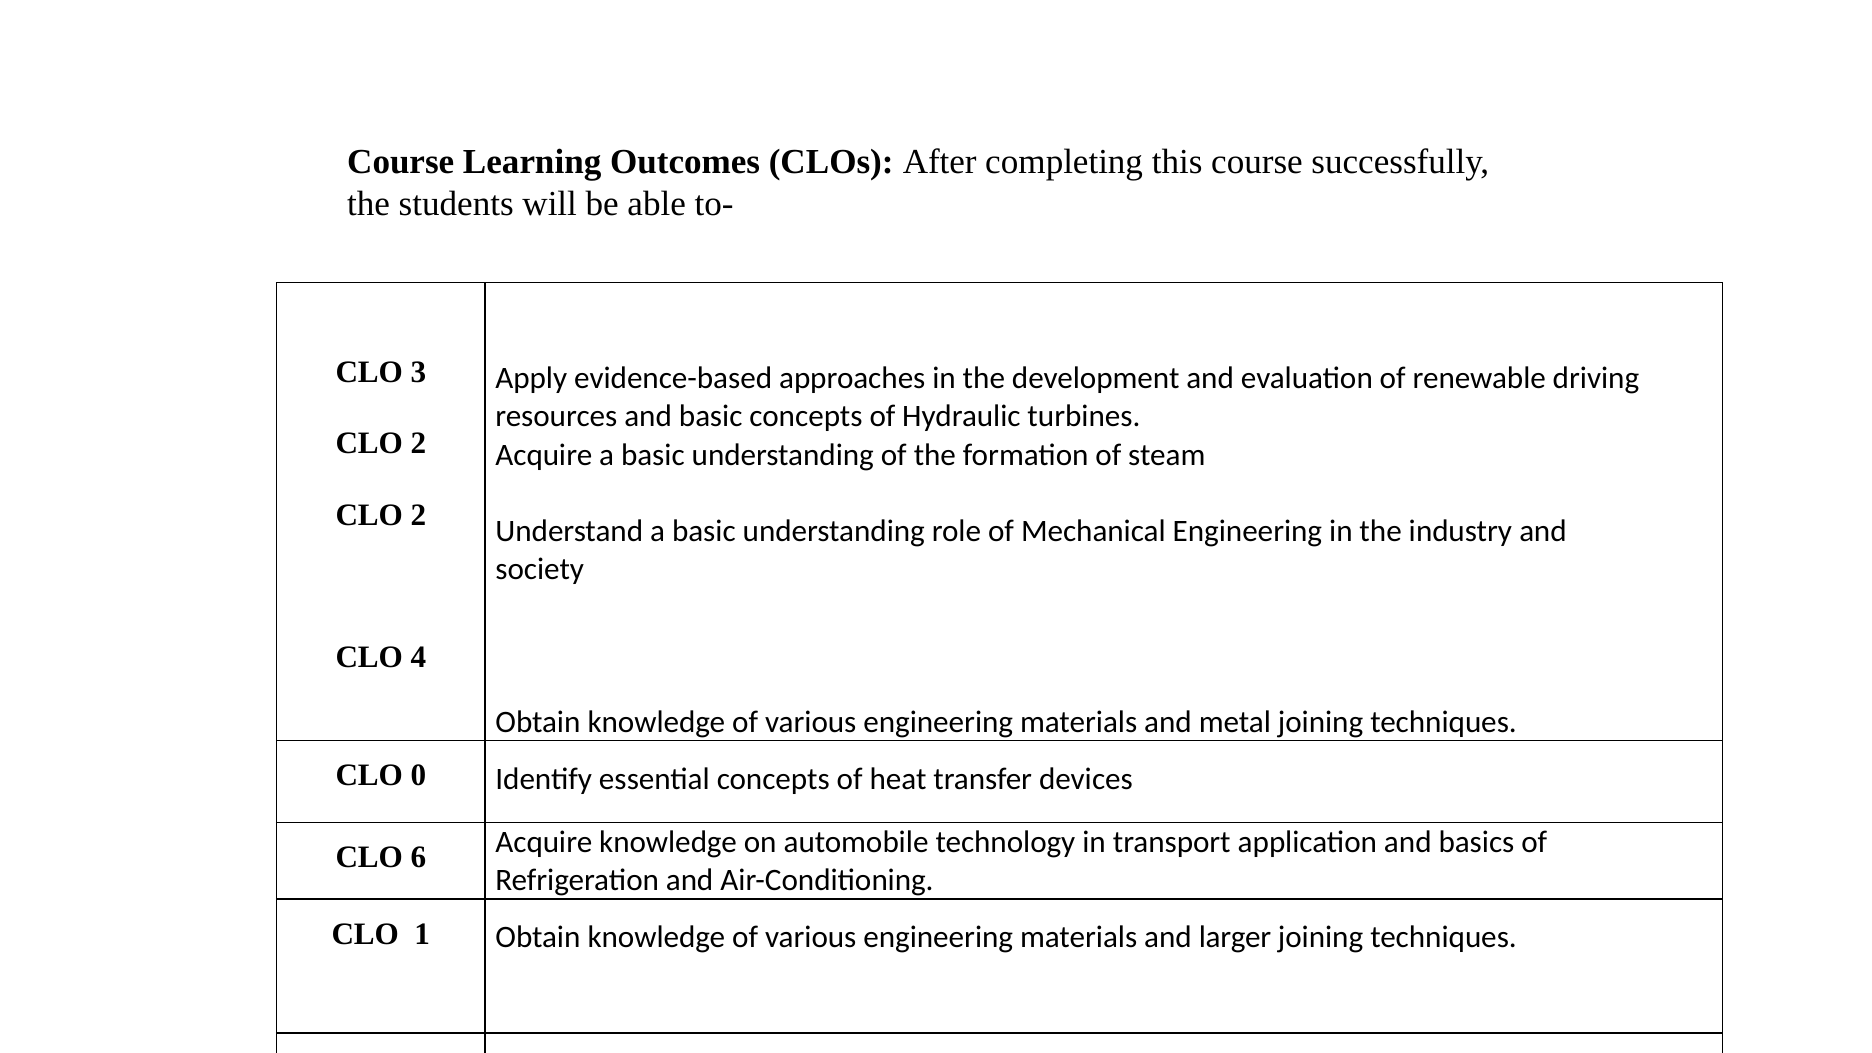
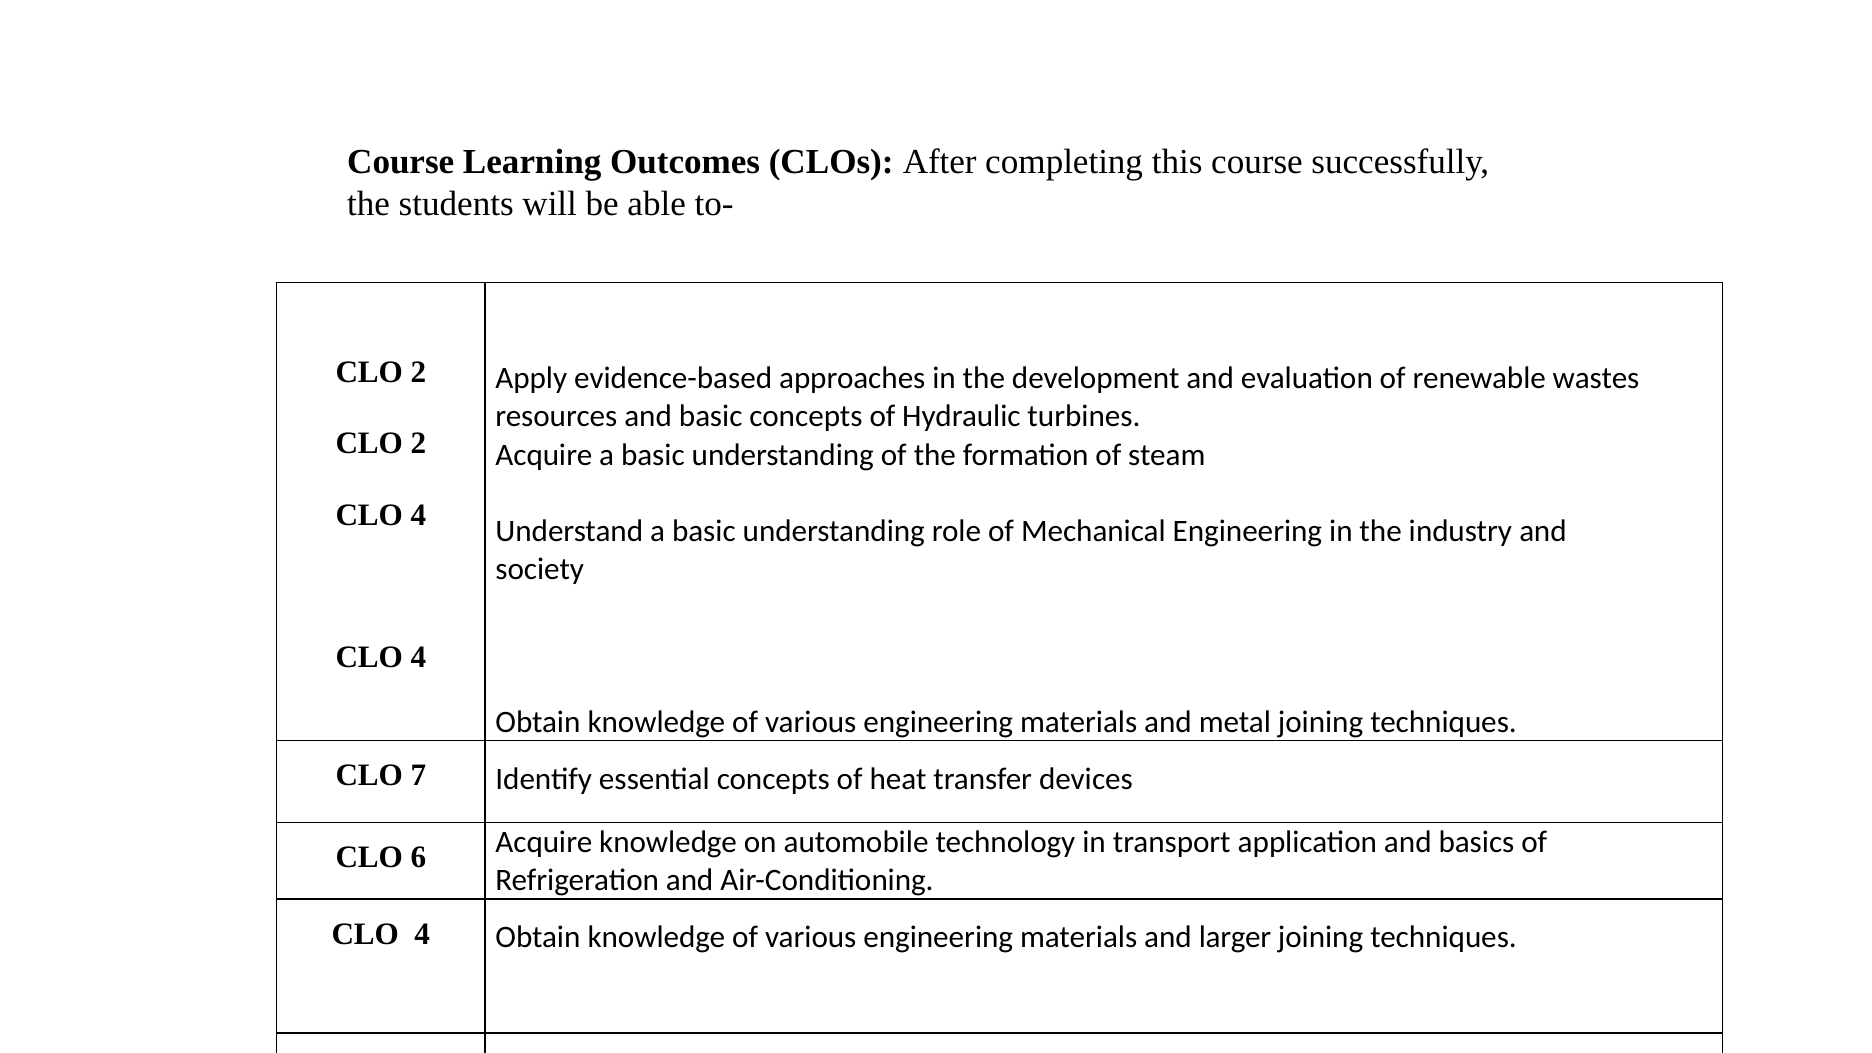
3 at (418, 372): 3 -> 2
driving: driving -> wastes
2 at (418, 515): 2 -> 4
0: 0 -> 7
1 at (422, 934): 1 -> 4
